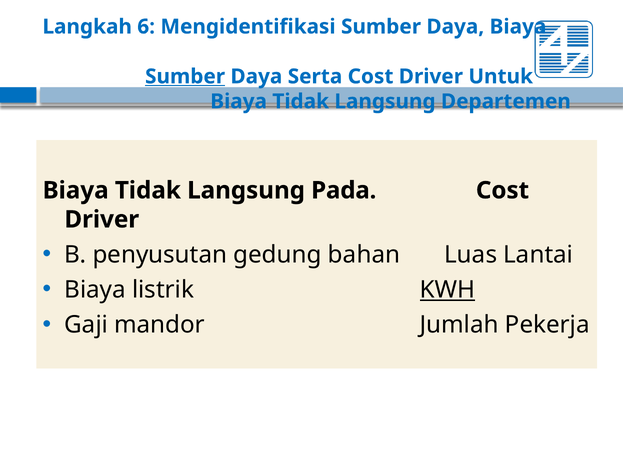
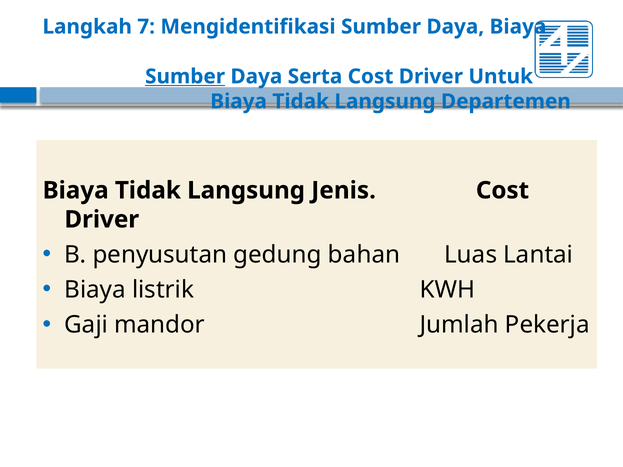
6: 6 -> 7
Pada: Pada -> Jenis
KWH underline: present -> none
